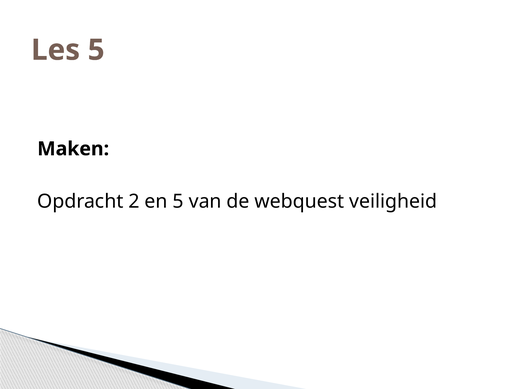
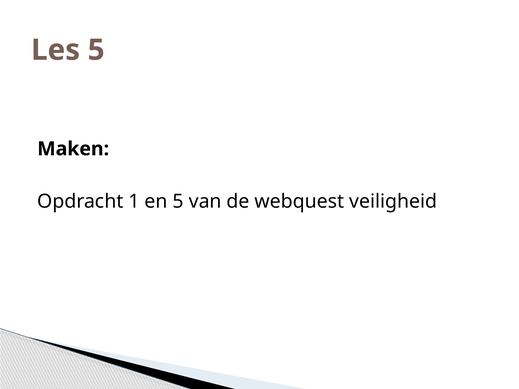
2: 2 -> 1
